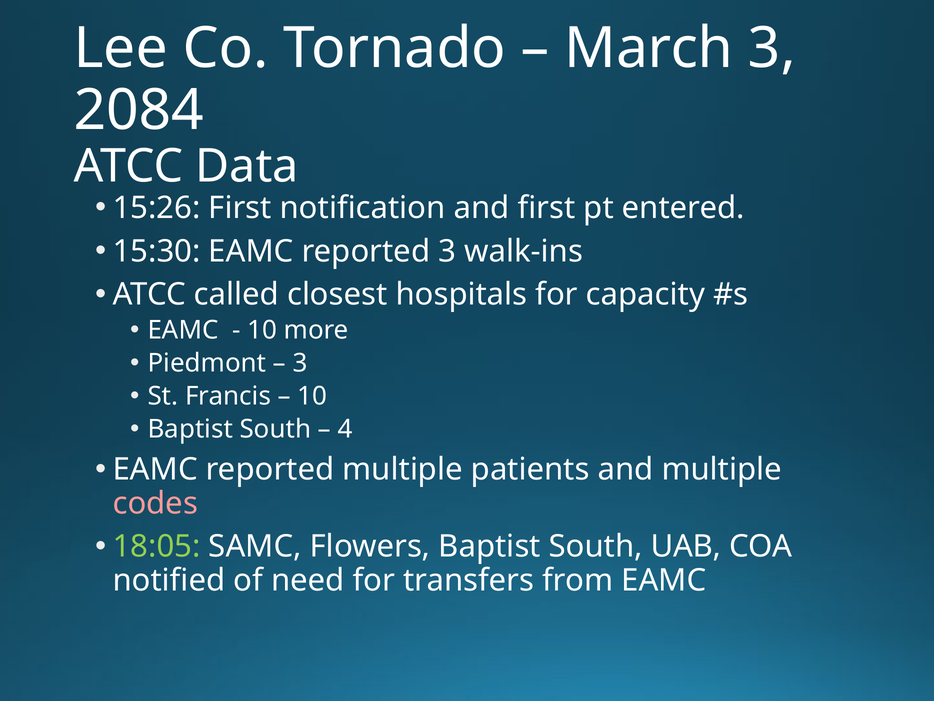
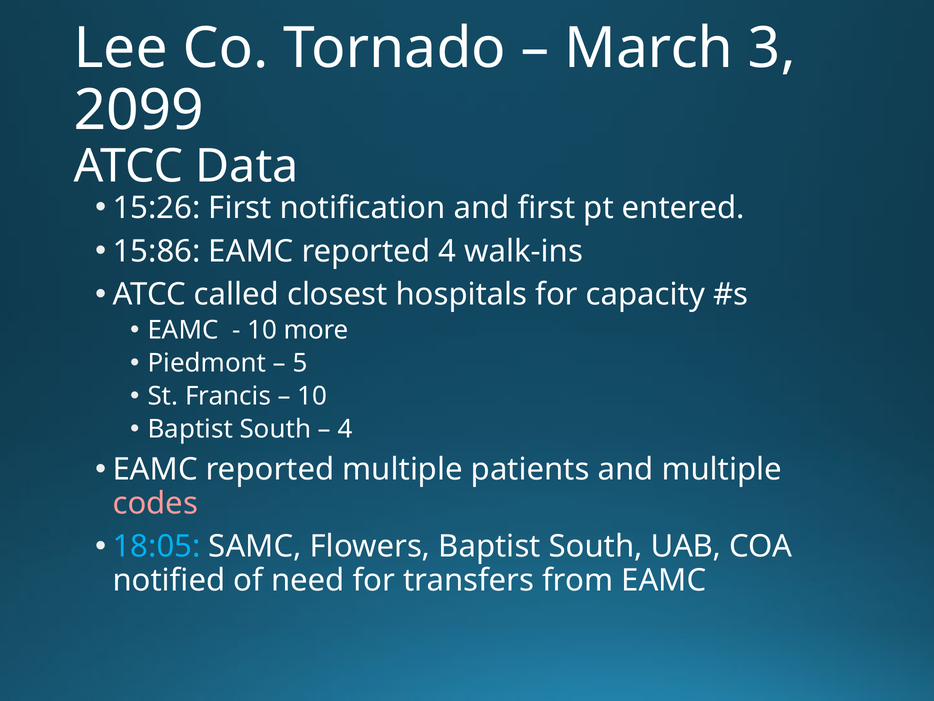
2084: 2084 -> 2099
15:30: 15:30 -> 15:86
reported 3: 3 -> 4
3 at (300, 363): 3 -> 5
18:05 colour: light green -> light blue
